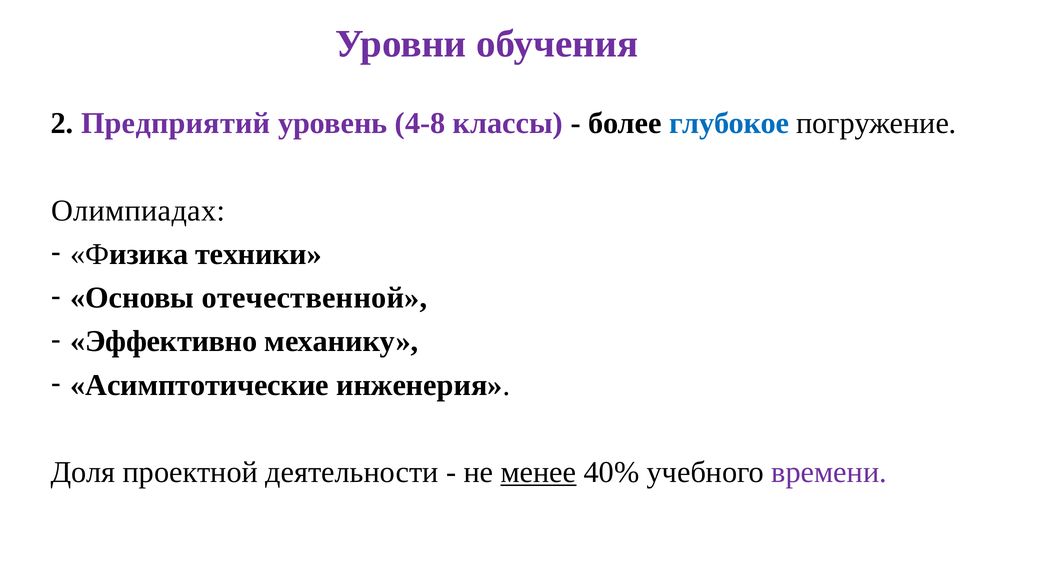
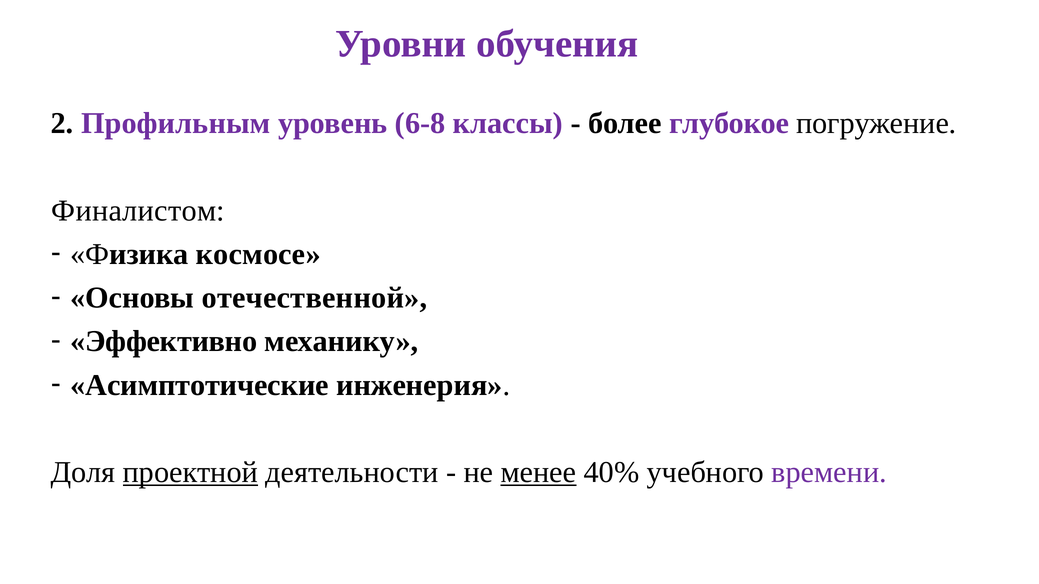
Предприятий: Предприятий -> Профильным
4-8: 4-8 -> 6-8
глубокое colour: blue -> purple
Олимпиадах: Олимпиадах -> Финалистом
техники: техники -> космосе
проектной underline: none -> present
